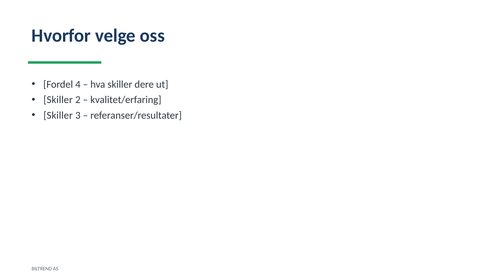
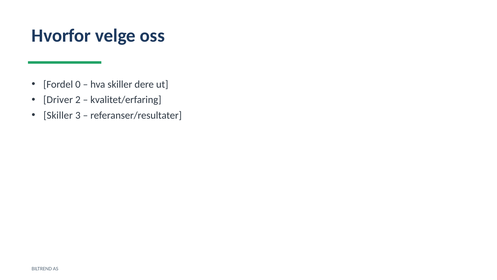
4: 4 -> 0
Skiller at (58, 100): Skiller -> Driver
